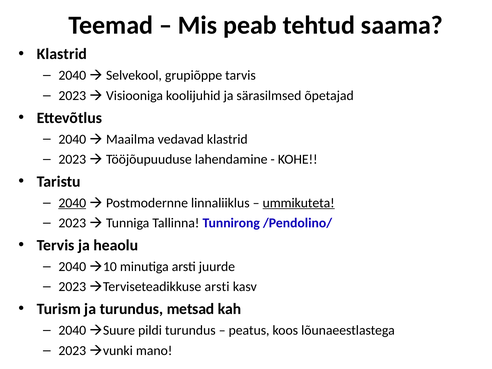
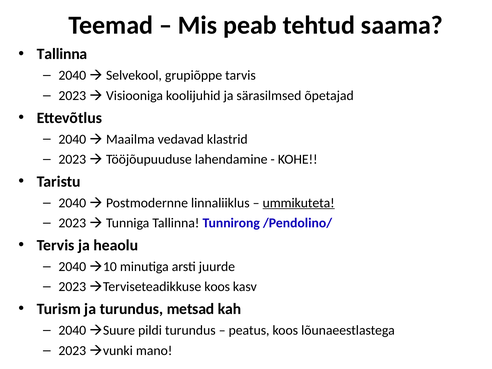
Klastrid at (62, 54): Klastrid -> Tallinna
2040 at (72, 203) underline: present -> none
Terviseteadikkuse arsti: arsti -> koos
